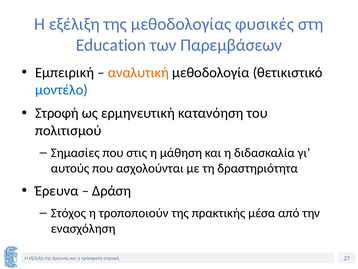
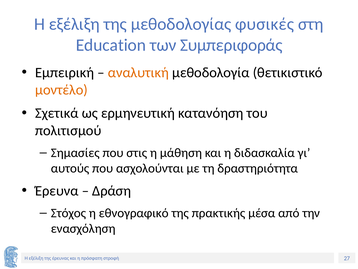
Παρεμβάσεων: Παρεμβάσεων -> Συμπεριφοράς
μοντέλο colour: blue -> orange
Στροφή at (57, 113): Στροφή -> Σχετικά
τροποποιούν: τροποποιούν -> εθνογραφικό
